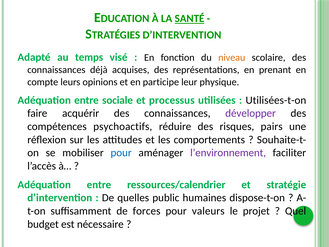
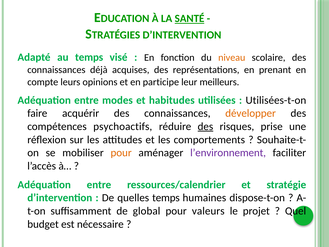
physique: physique -> meilleurs
sociale: sociale -> modes
processus: processus -> habitudes
développer colour: purple -> orange
des at (205, 126) underline: none -> present
pairs: pairs -> prise
pour at (121, 153) colour: blue -> orange
quelles public: public -> temps
forces: forces -> global
